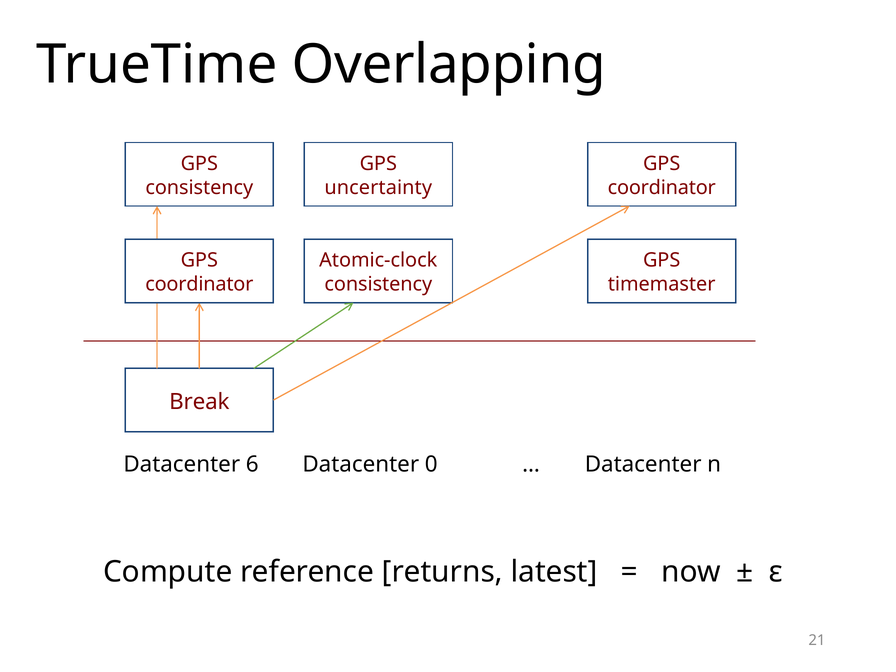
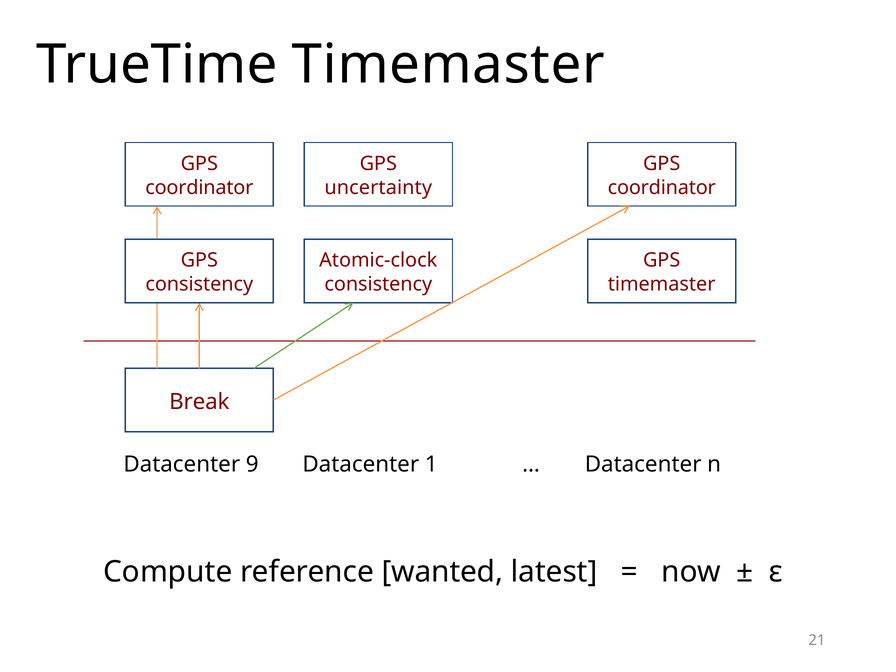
TrueTime Overlapping: Overlapping -> Timemaster
consistency at (199, 188): consistency -> coordinator
coordinator at (199, 284): coordinator -> consistency
6: 6 -> 9
0: 0 -> 1
returns: returns -> wanted
